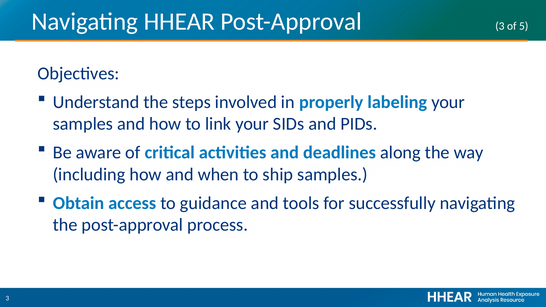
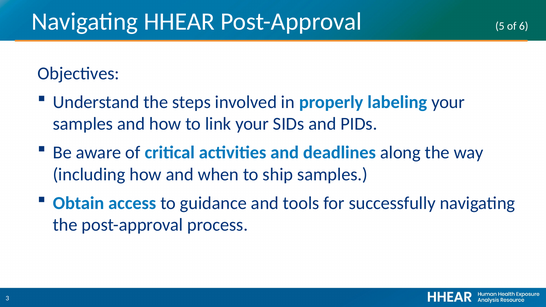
Post-Approval 3: 3 -> 5
5: 5 -> 6
